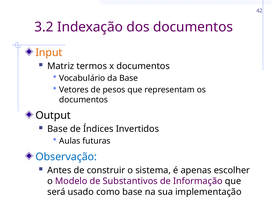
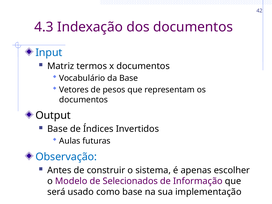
3.2: 3.2 -> 4.3
Input colour: orange -> blue
Substantivos: Substantivos -> Selecionados
